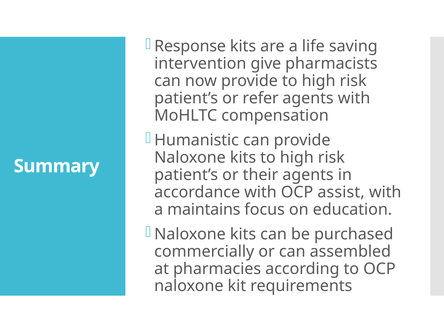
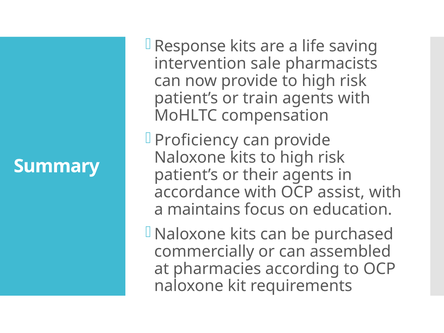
give: give -> sale
refer: refer -> train
Humanistic: Humanistic -> Proficiency
